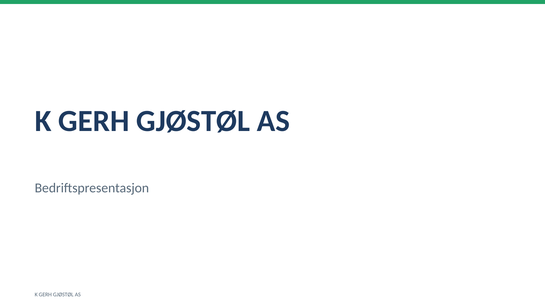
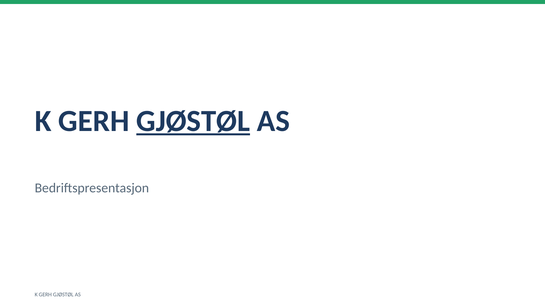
GJØSTØL at (193, 121) underline: none -> present
